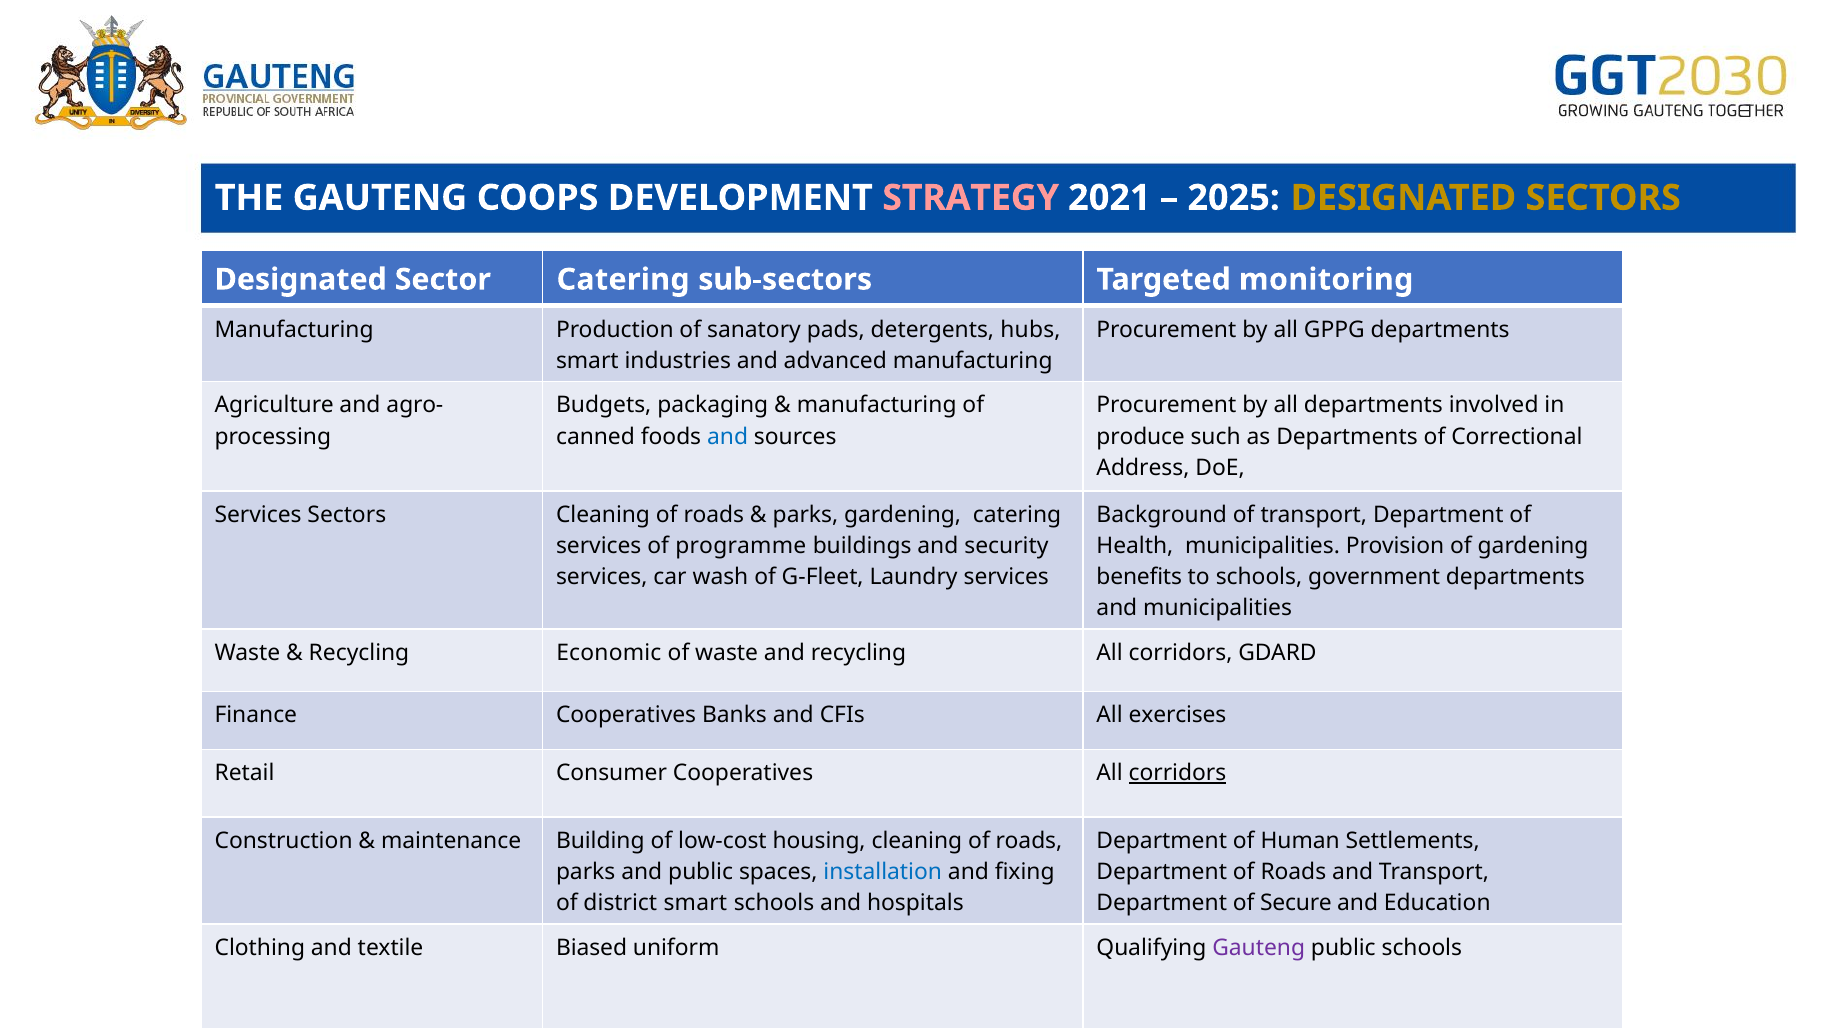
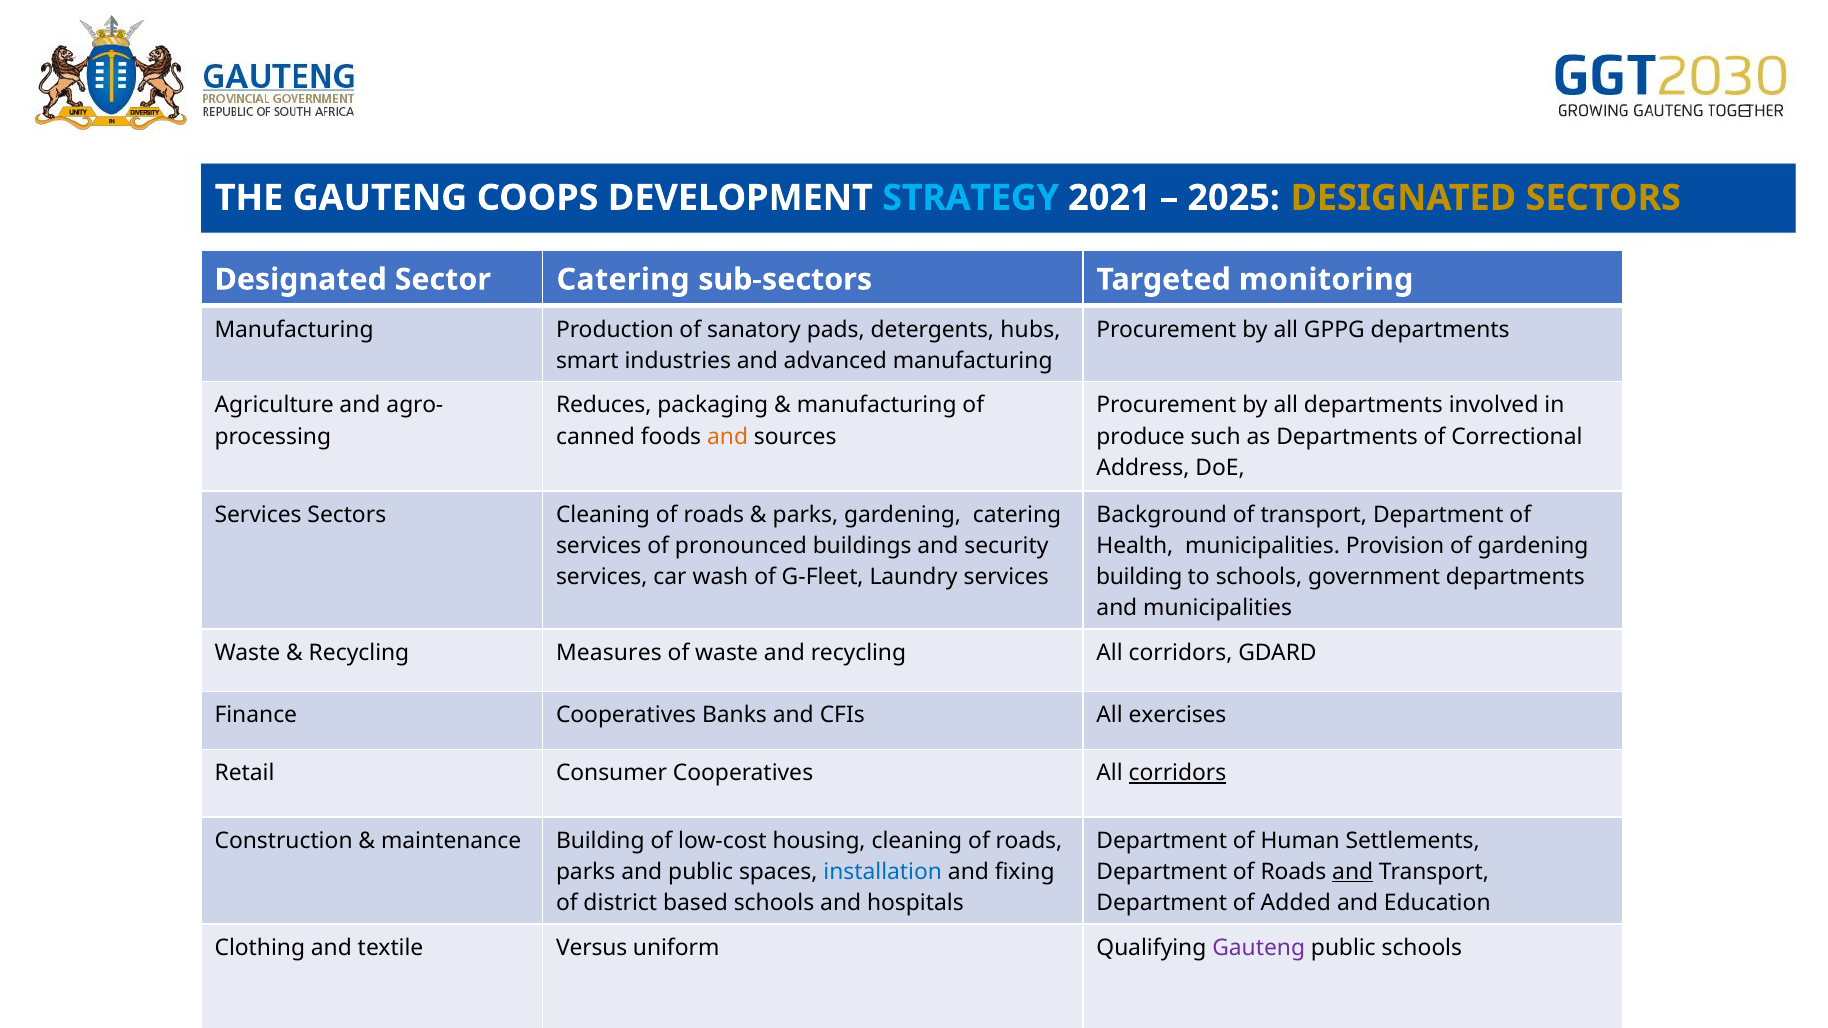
STRATEGY colour: pink -> light blue
Budgets: Budgets -> Reduces
and at (728, 437) colour: blue -> orange
programme: programme -> pronounced
benefits at (1139, 577): benefits -> building
Economic: Economic -> Measures
and at (1353, 872) underline: none -> present
district smart: smart -> based
Secure: Secure -> Added
Biased: Biased -> Versus
